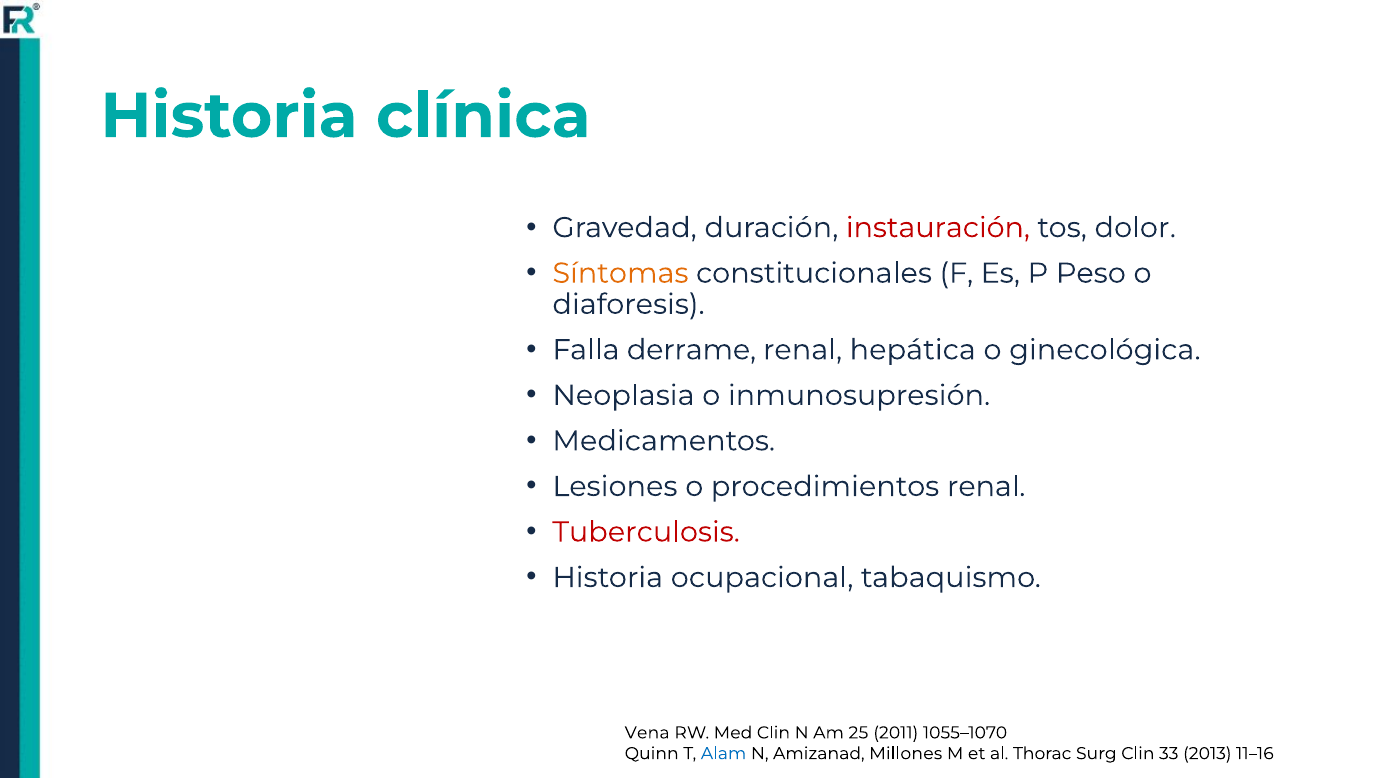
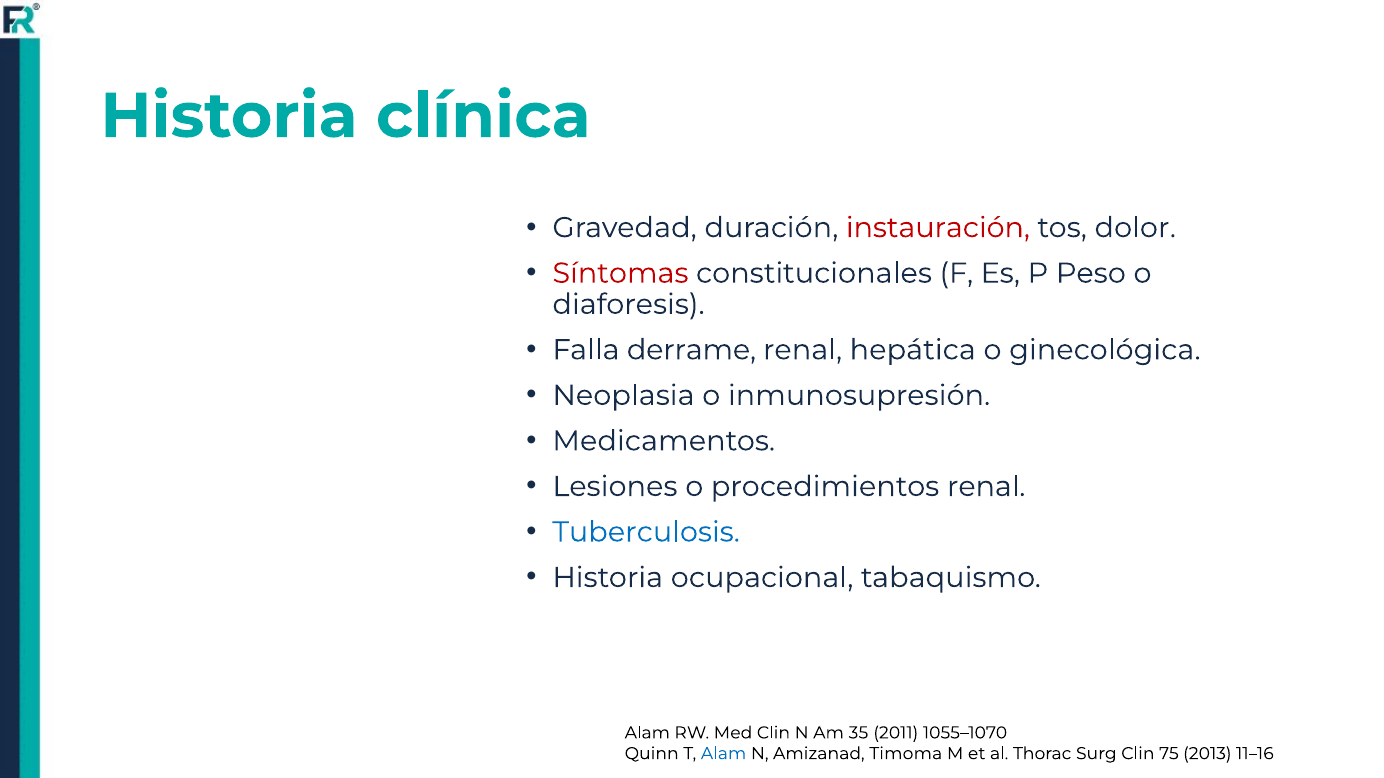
Síntomas colour: orange -> red
Tuberculosis colour: red -> blue
Vena at (647, 733): Vena -> Alam
25: 25 -> 35
Millones: Millones -> Timoma
33: 33 -> 75
